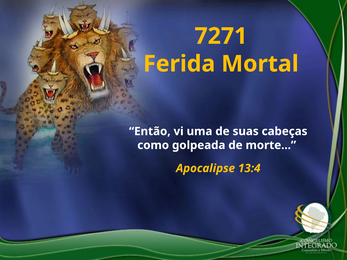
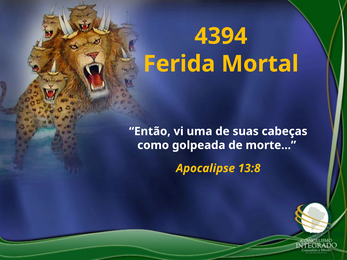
7271: 7271 -> 4394
13:4: 13:4 -> 13:8
